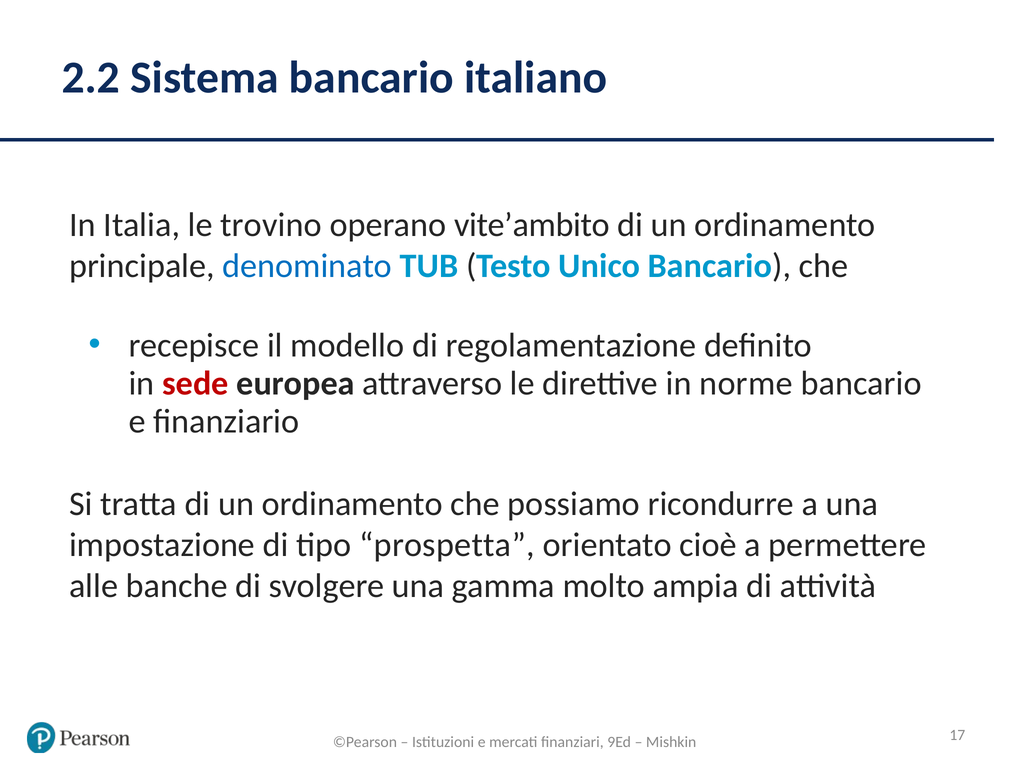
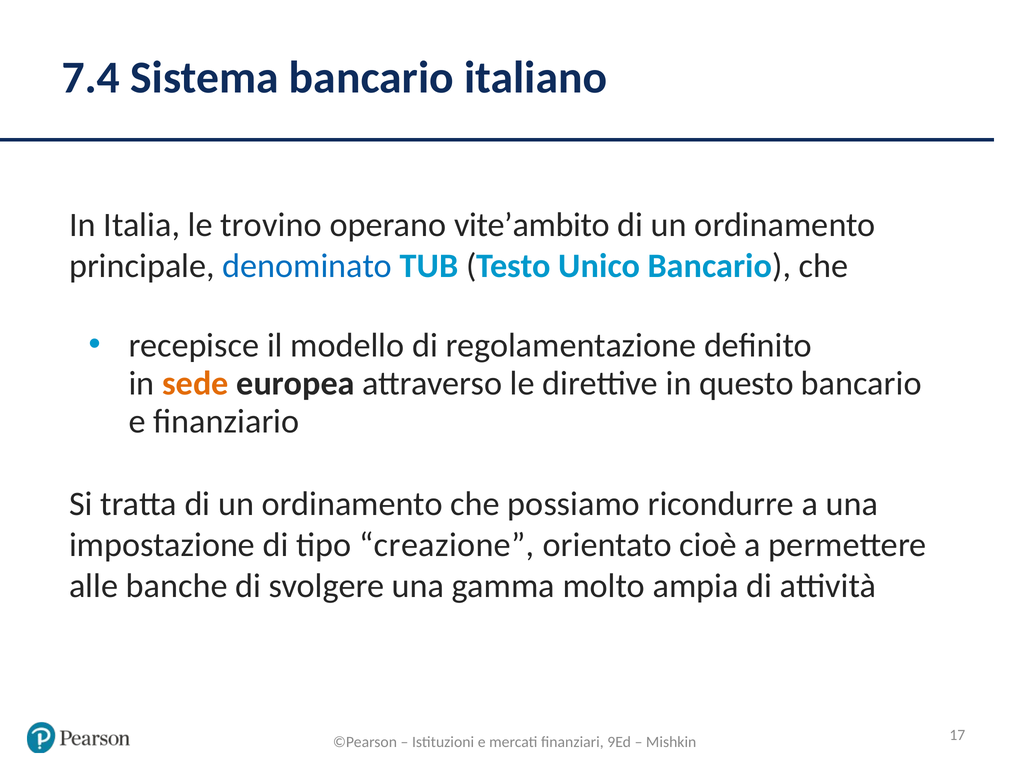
2.2: 2.2 -> 7.4
sede colour: red -> orange
norme: norme -> questo
prospetta: prospetta -> creazione
